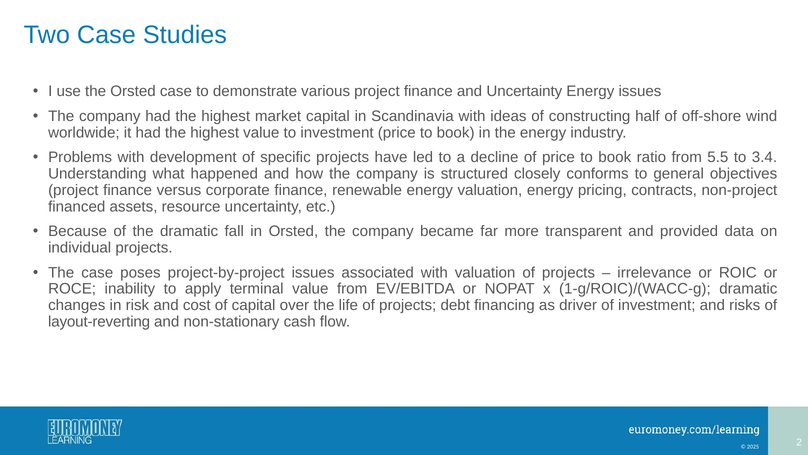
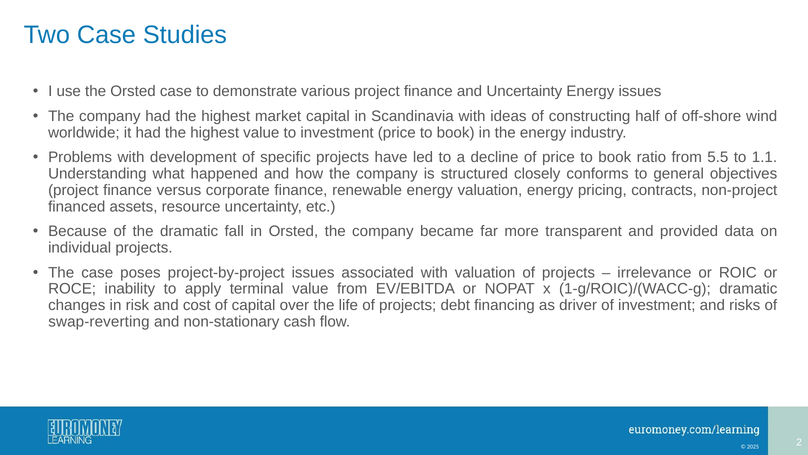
3.4: 3.4 -> 1.1
layout-reverting: layout-reverting -> swap-reverting
